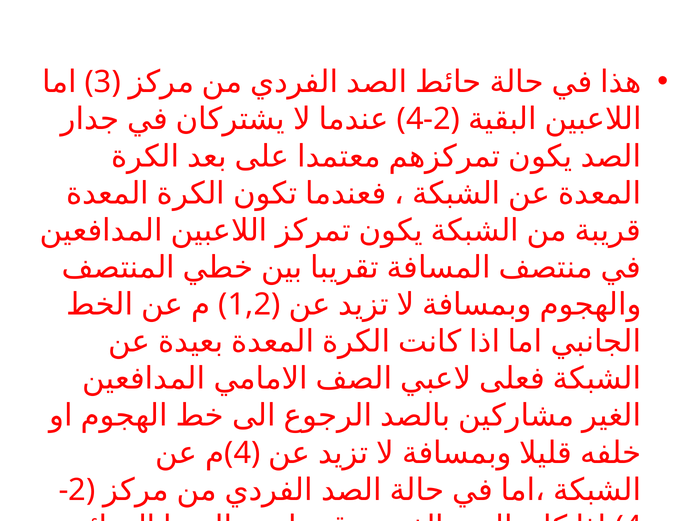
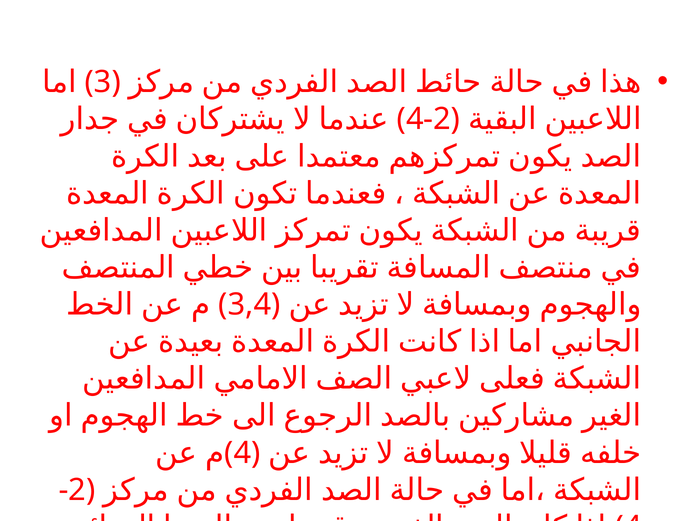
1,2: 1,2 -> 3,4
